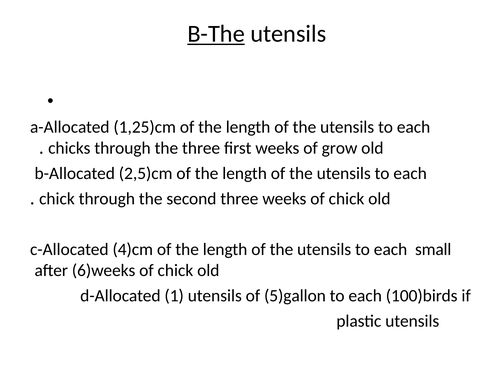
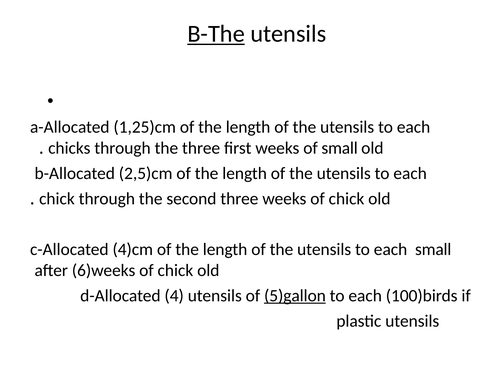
of grow: grow -> small
1: 1 -> 4
5)gallon underline: none -> present
